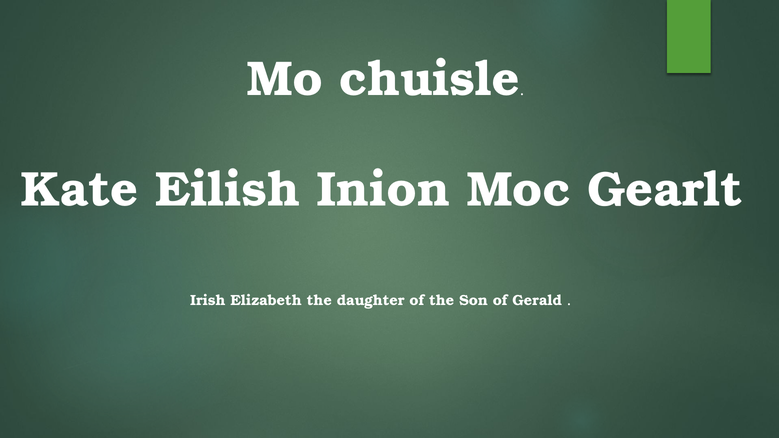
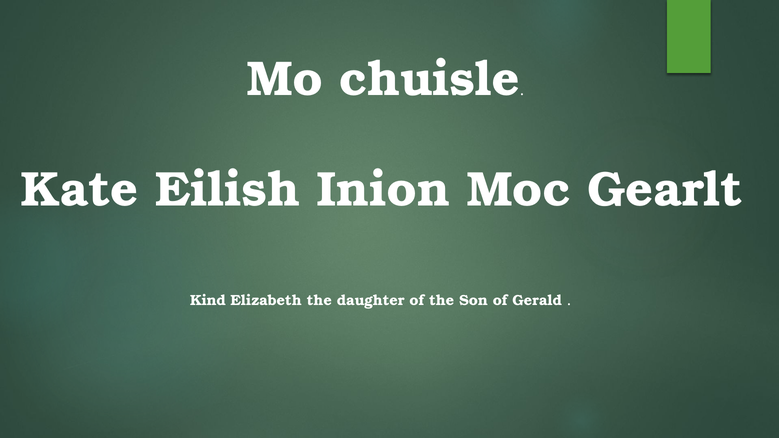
Irish: Irish -> Kind
